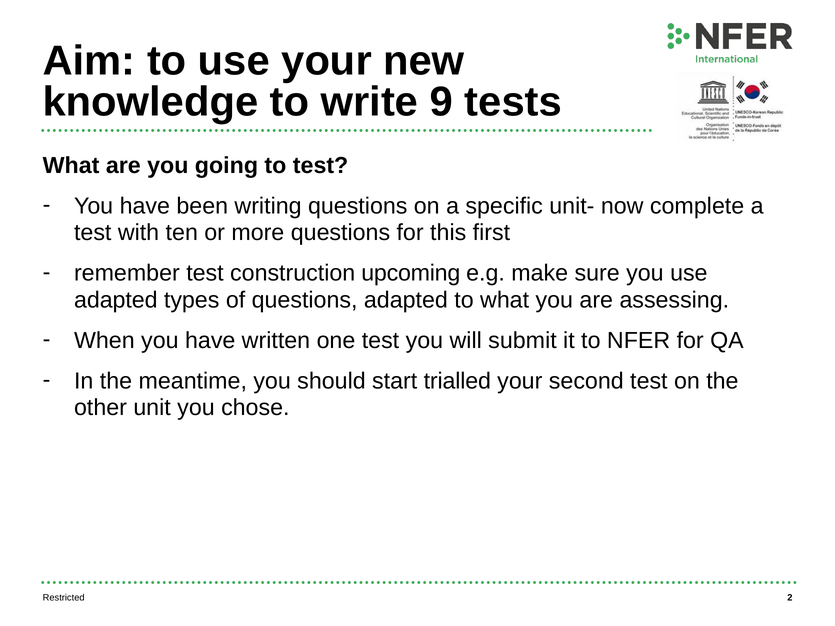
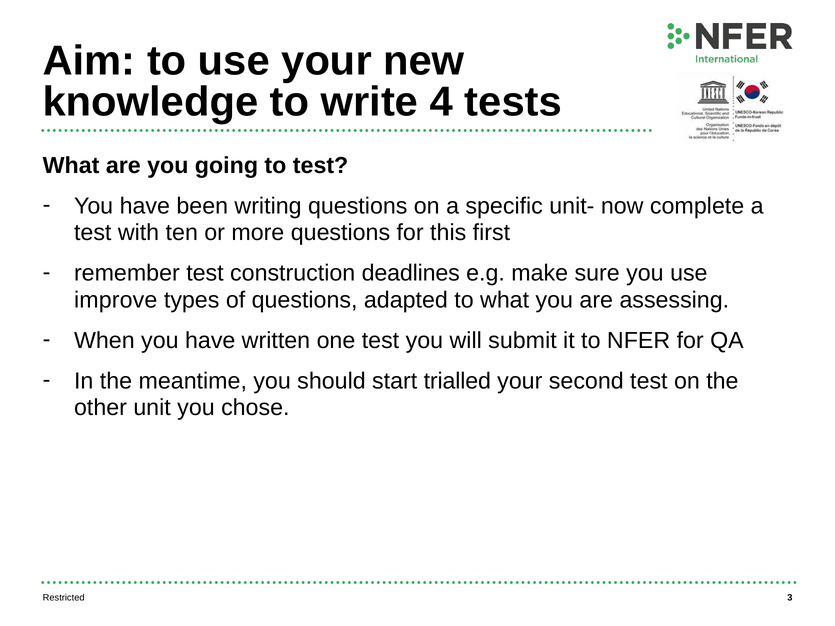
9: 9 -> 4
upcoming: upcoming -> deadlines
adapted at (116, 300): adapted -> improve
2: 2 -> 3
